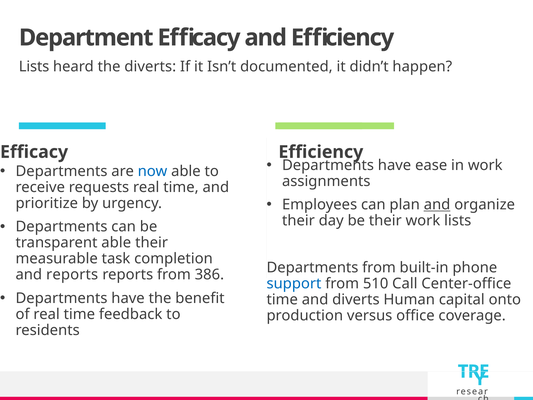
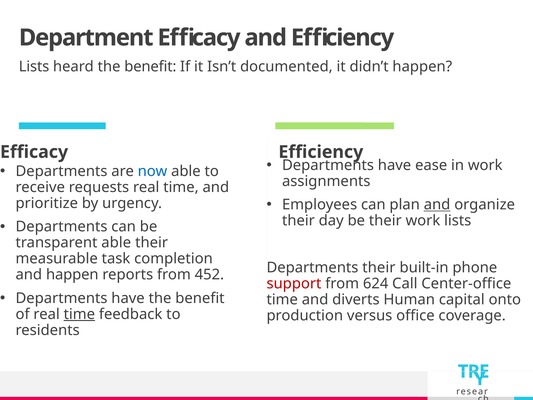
heard the diverts: diverts -> benefit
Departments from: from -> their
and reports: reports -> happen
386: 386 -> 452
support colour: blue -> red
510: 510 -> 624
time at (79, 314) underline: none -> present
